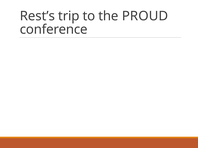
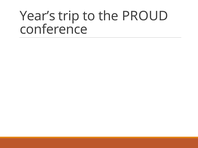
Rest’s: Rest’s -> Year’s
